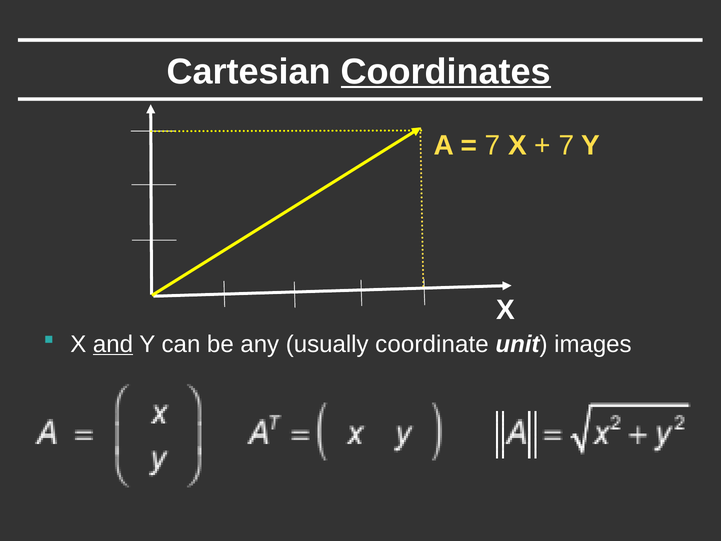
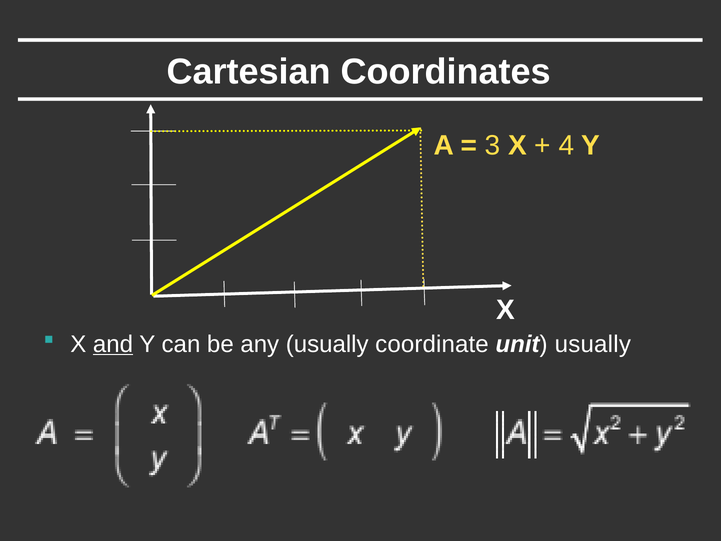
Coordinates underline: present -> none
7 at (493, 146): 7 -> 3
7 at (566, 146): 7 -> 4
unit images: images -> usually
